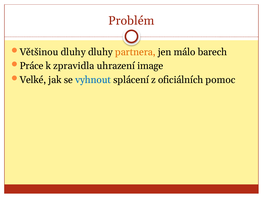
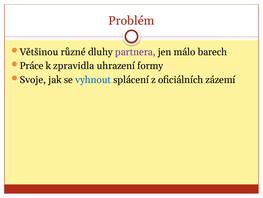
Většinou dluhy: dluhy -> různé
partnera colour: orange -> purple
image: image -> formy
Velké: Velké -> Svoje
pomoc: pomoc -> zázemí
